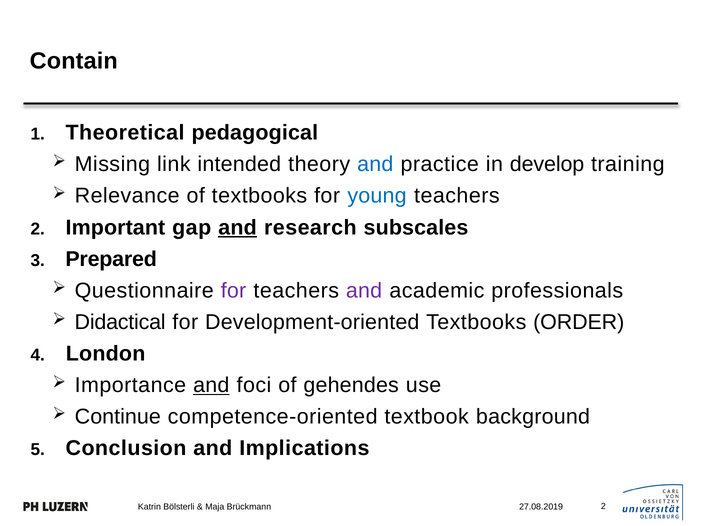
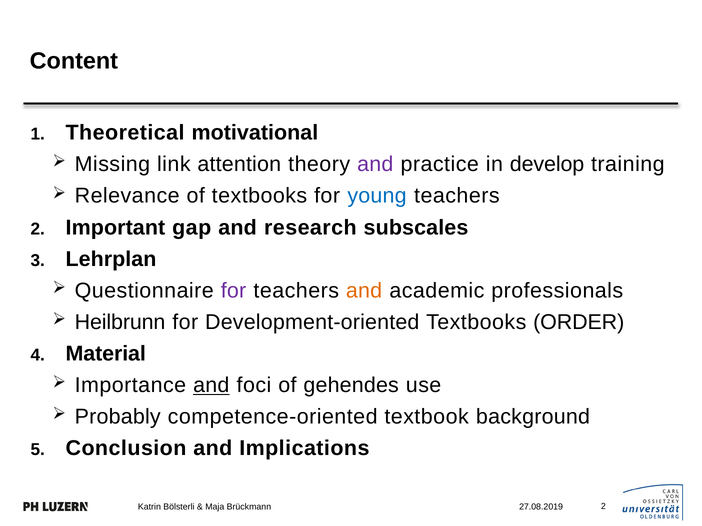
Contain: Contain -> Content
pedagogical: pedagogical -> motivational
intended: intended -> attention
and at (375, 165) colour: blue -> purple
and at (238, 228) underline: present -> none
Prepared: Prepared -> Lehrplan
and at (364, 291) colour: purple -> orange
Didactical: Didactical -> Heilbrunn
London: London -> Material
Continue: Continue -> Probably
